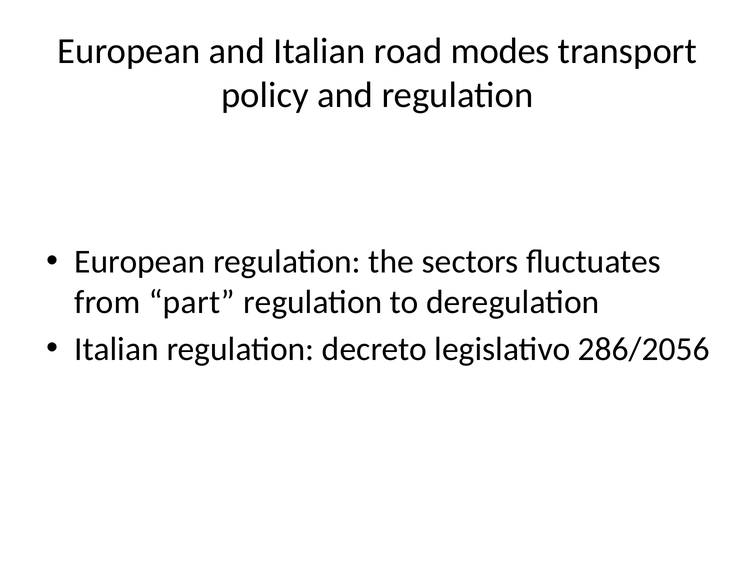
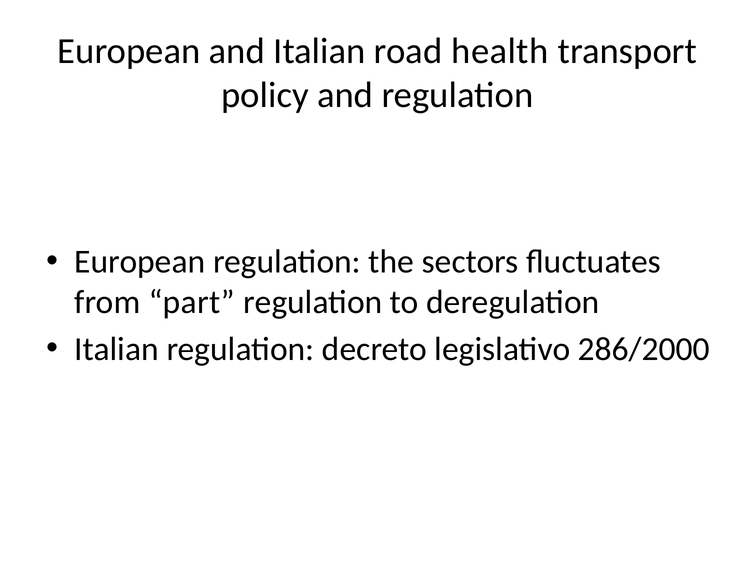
modes: modes -> health
286/2056: 286/2056 -> 286/2000
